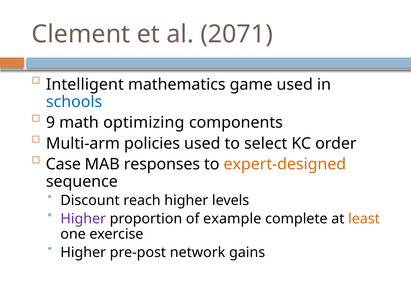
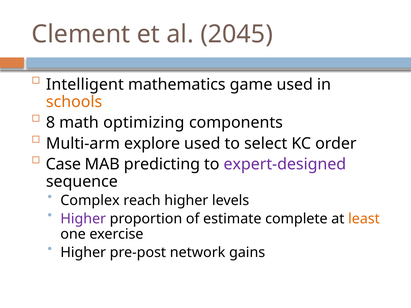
2071: 2071 -> 2045
schools colour: blue -> orange
9: 9 -> 8
policies: policies -> explore
responses: responses -> predicting
expert-designed colour: orange -> purple
Discount: Discount -> Complex
example: example -> estimate
